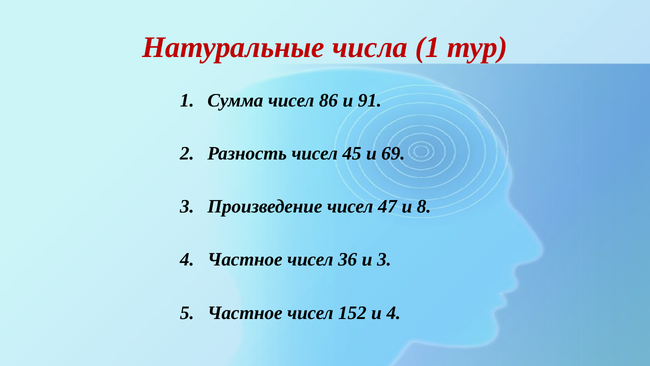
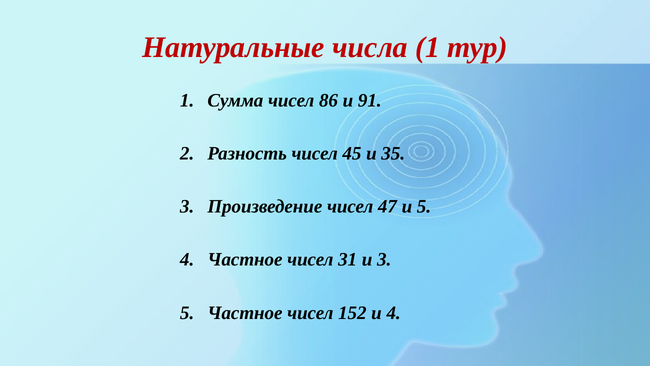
69: 69 -> 35
и 8: 8 -> 5
36: 36 -> 31
